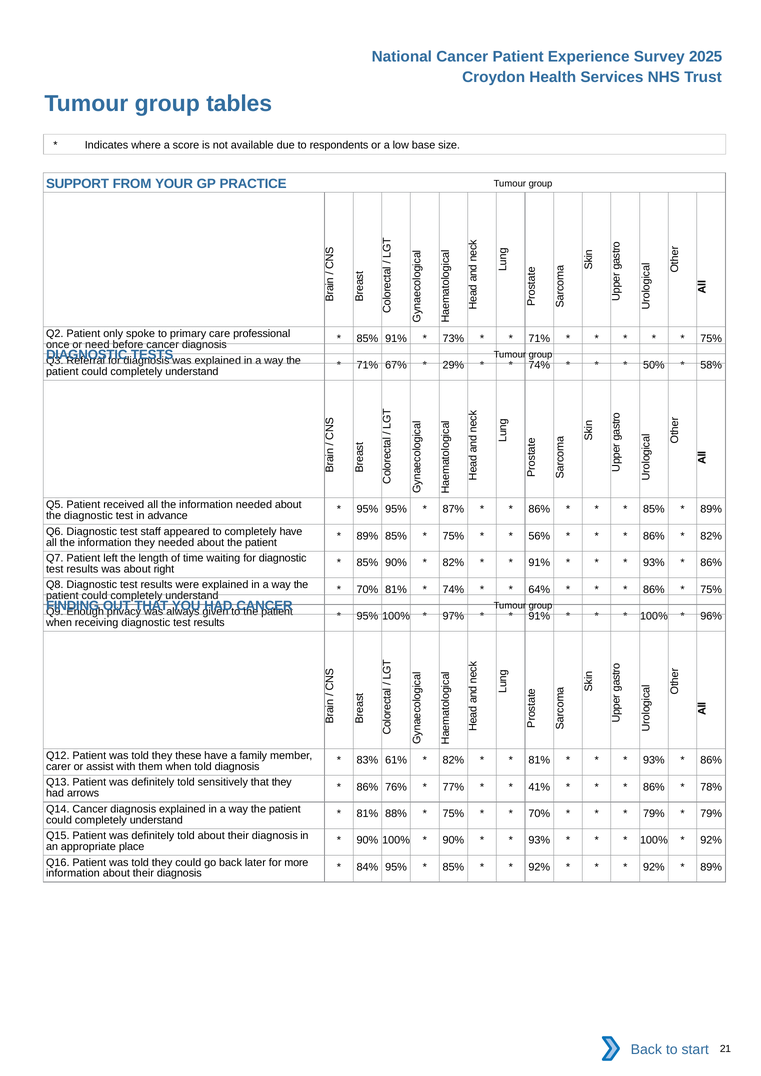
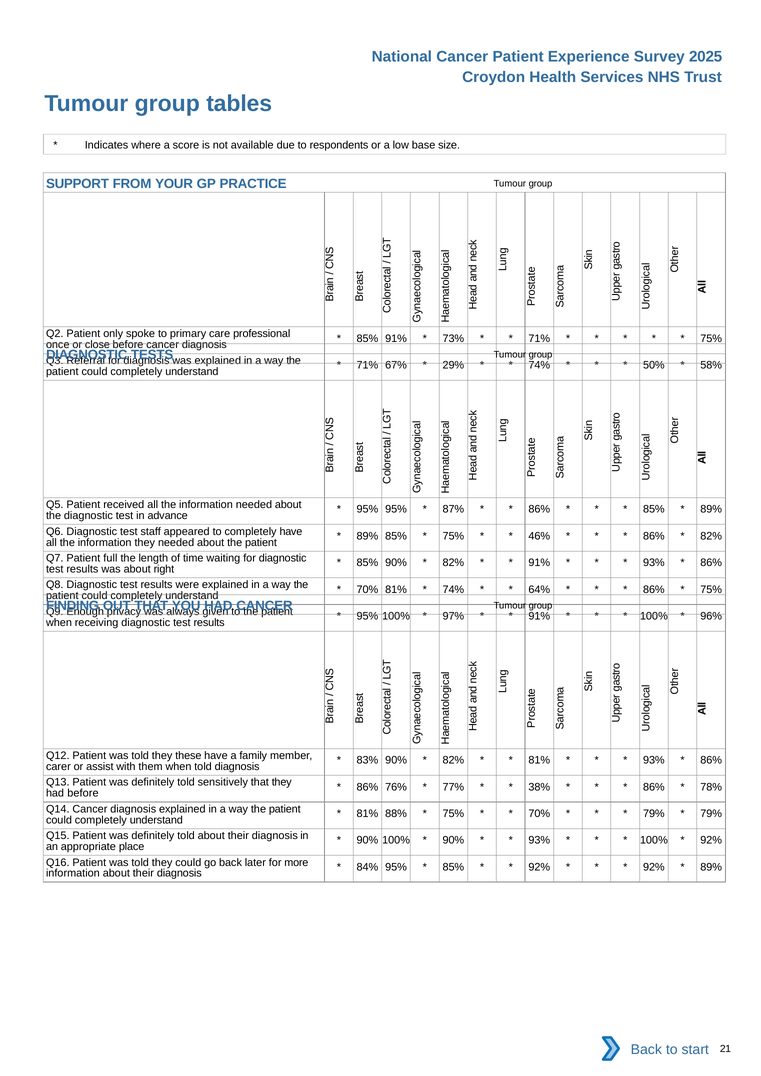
need: need -> close
56%: 56% -> 46%
left: left -> full
83% 61%: 61% -> 90%
41%: 41% -> 38%
had arrows: arrows -> before
